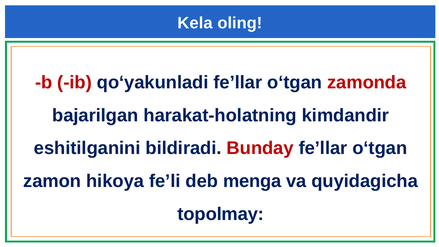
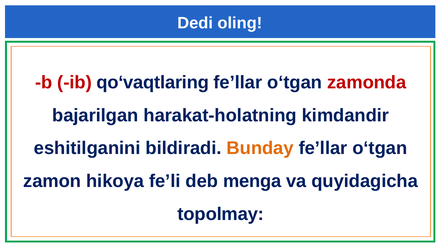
Kela: Kela -> Dedi
qo‘yakunladi: qo‘yakunladi -> qo‘vaqtlaring
Bunday colour: red -> orange
